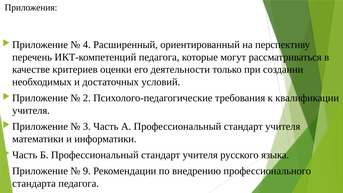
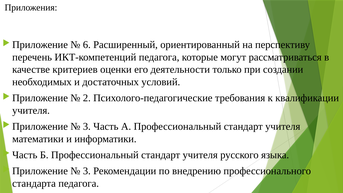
4: 4 -> 6
9 at (87, 171): 9 -> 3
